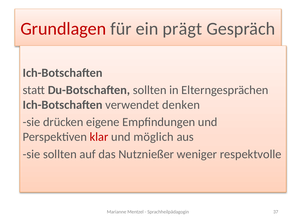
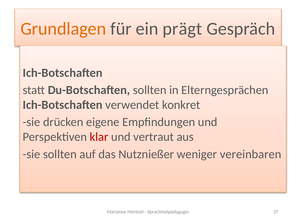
Grundlagen colour: red -> orange
denken: denken -> konkret
möglich: möglich -> vertraut
respektvolle: respektvolle -> vereinbaren
